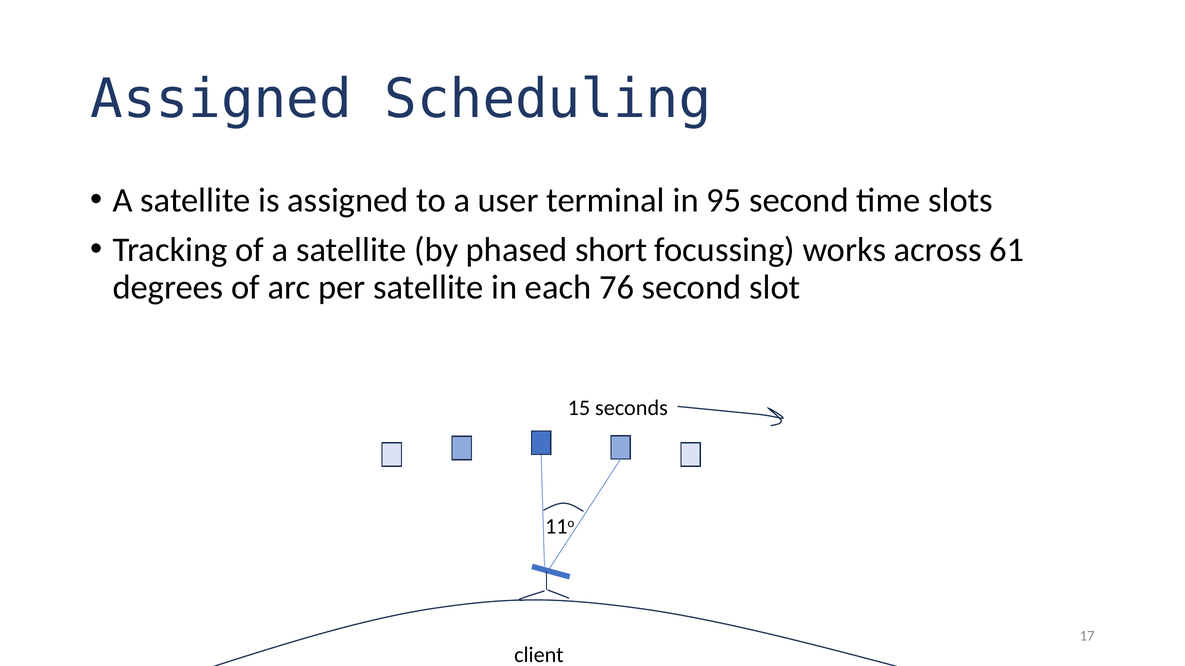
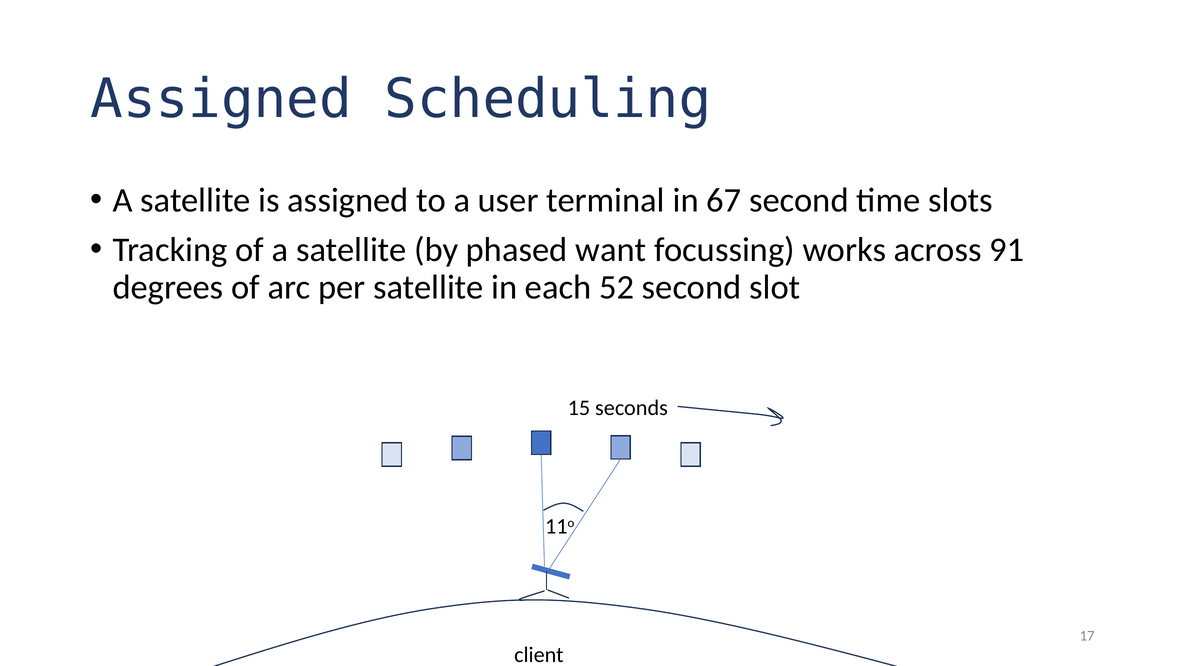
95: 95 -> 67
short: short -> want
61: 61 -> 91
76: 76 -> 52
